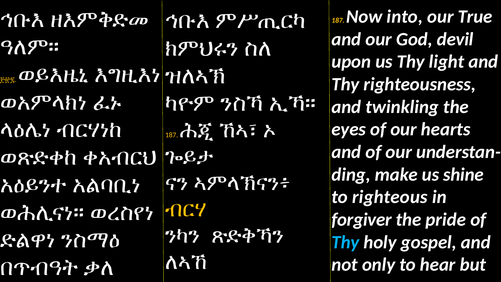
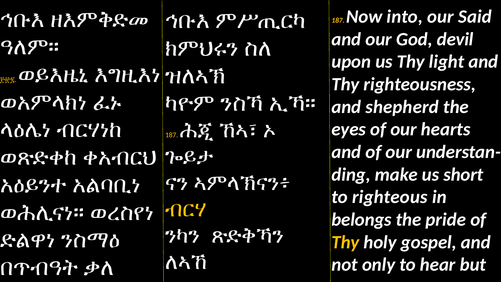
True: True -> Said
twinkling: twinkling -> shepherd
shine: shine -> short
forgiver: forgiver -> belongs
Thy at (345, 242) colour: light blue -> yellow
